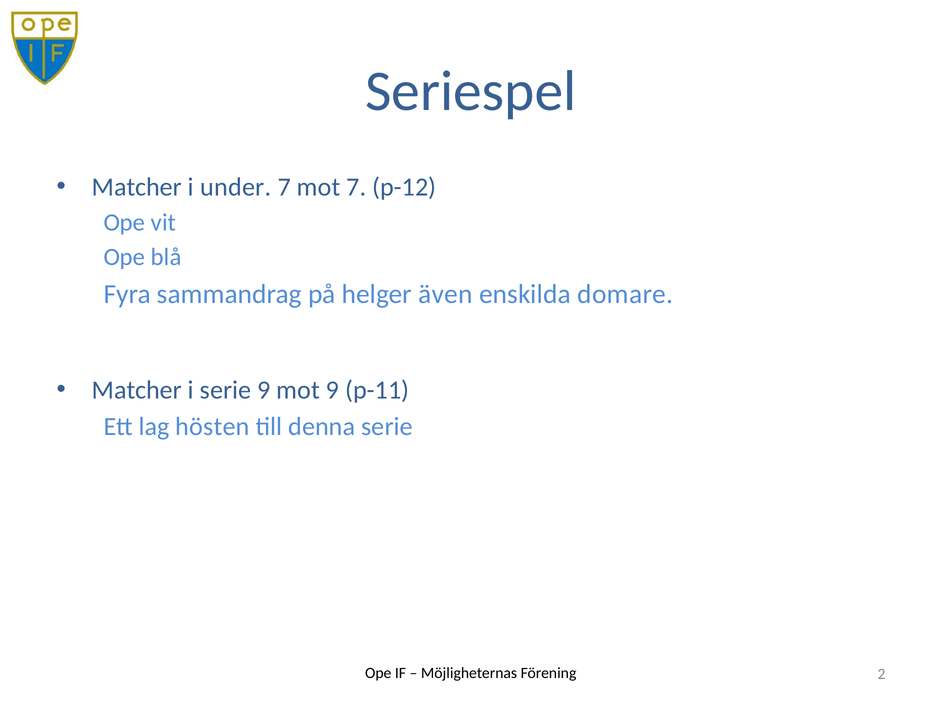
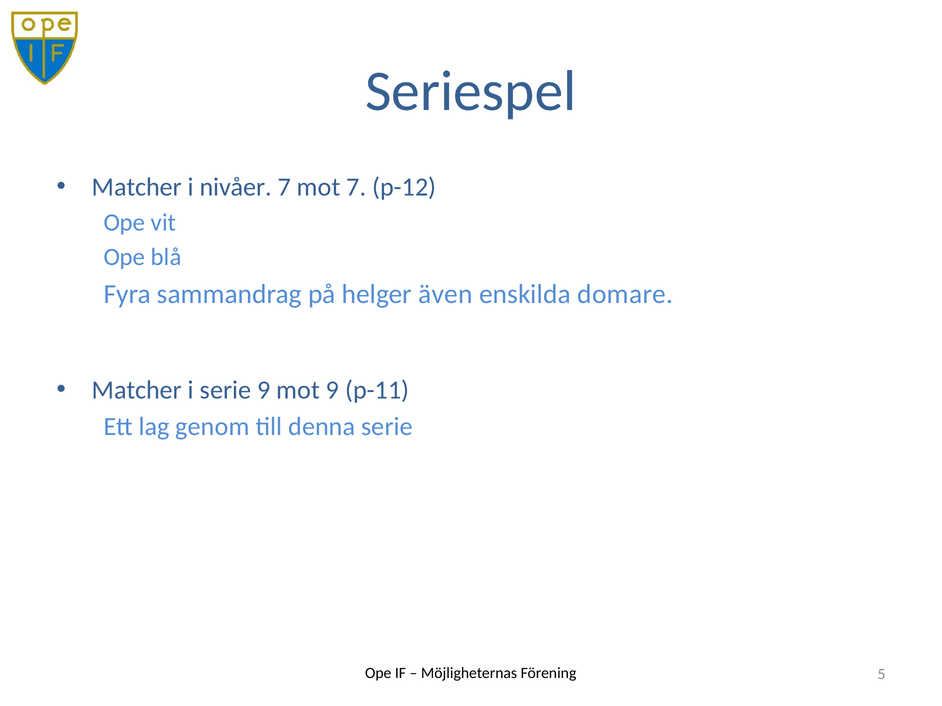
under: under -> nivåer
hösten: hösten -> genom
2: 2 -> 5
